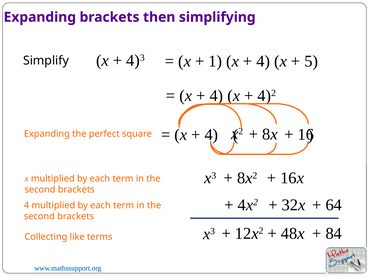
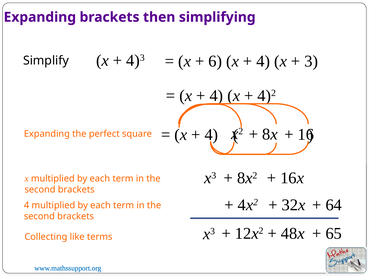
1: 1 -> 6
5: 5 -> 3
84: 84 -> 65
